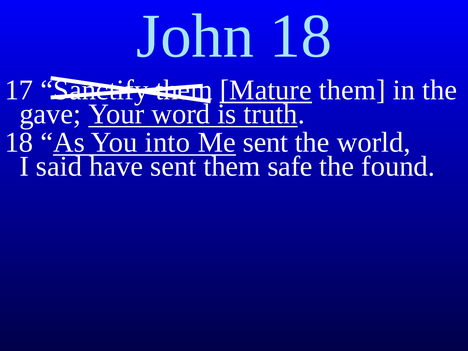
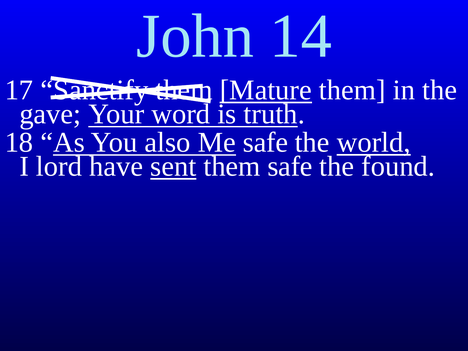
John 18: 18 -> 14
into: into -> also
Me sent: sent -> safe
world underline: none -> present
said: said -> lord
sent at (173, 166) underline: none -> present
